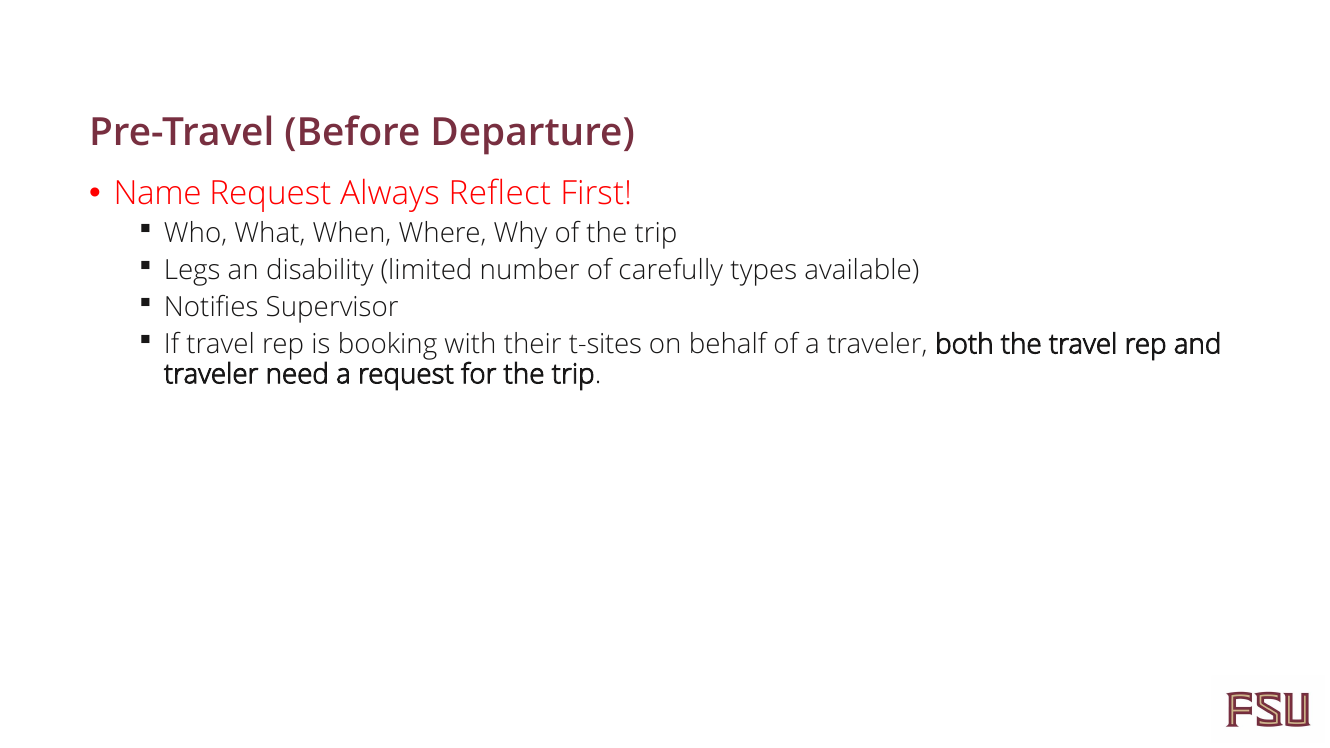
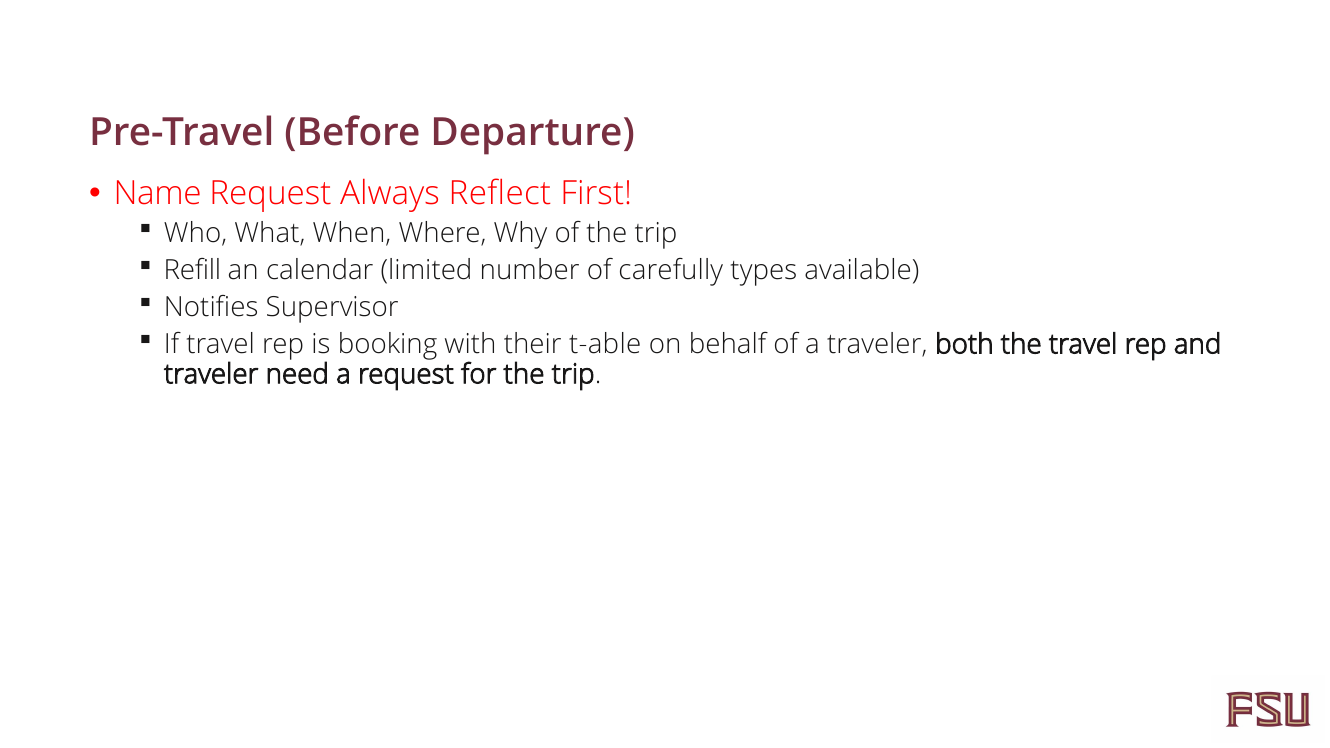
Legs: Legs -> Refill
disability: disability -> calendar
t-sites: t-sites -> t-able
